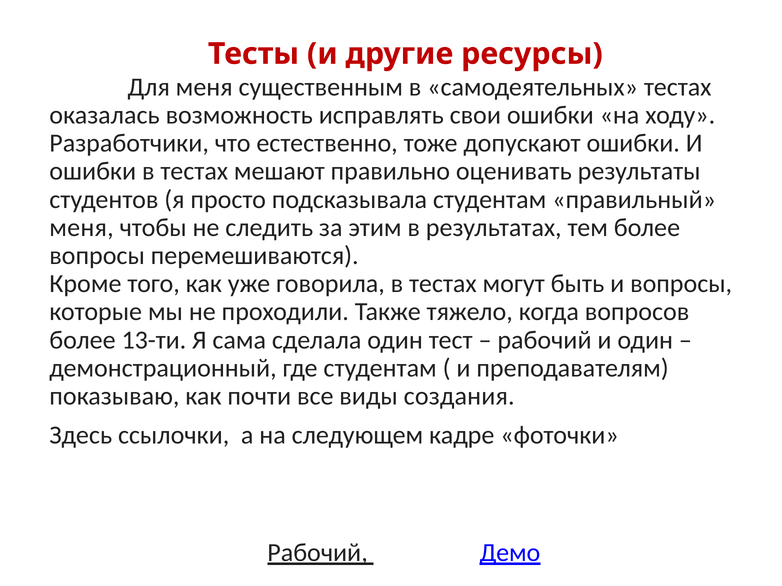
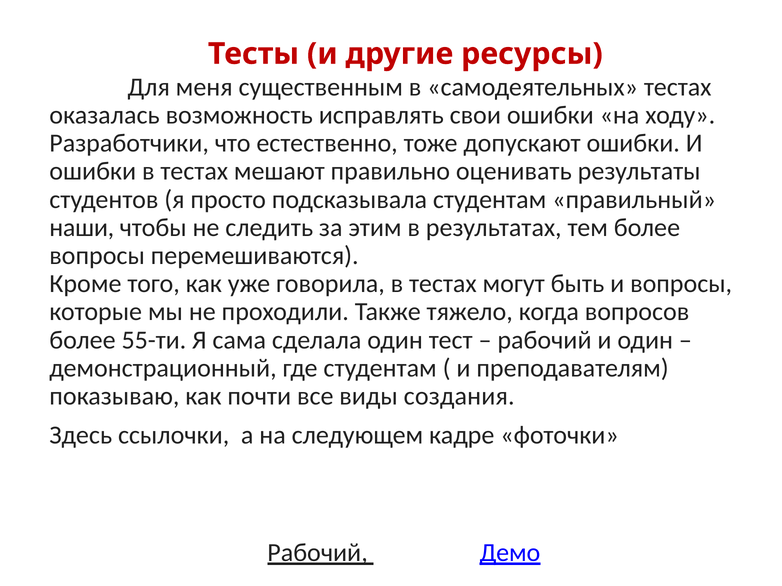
меня at (81, 228): меня -> наши
13-ти: 13-ти -> 55-ти
